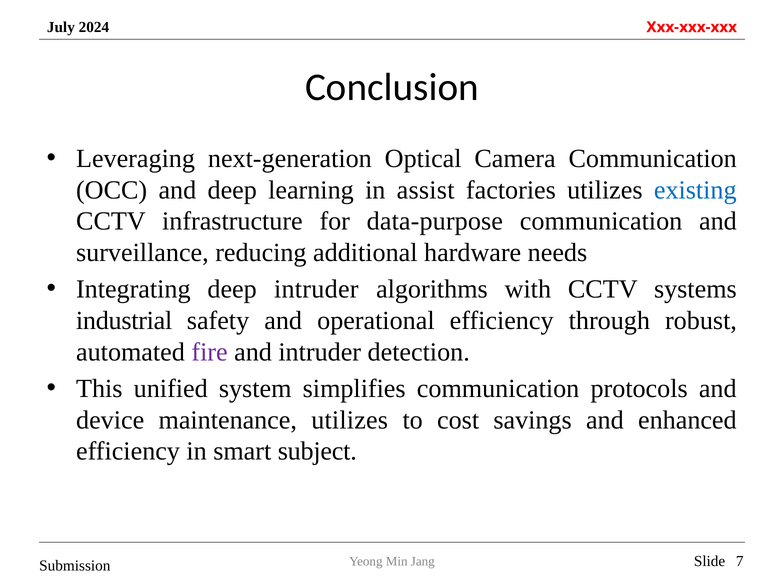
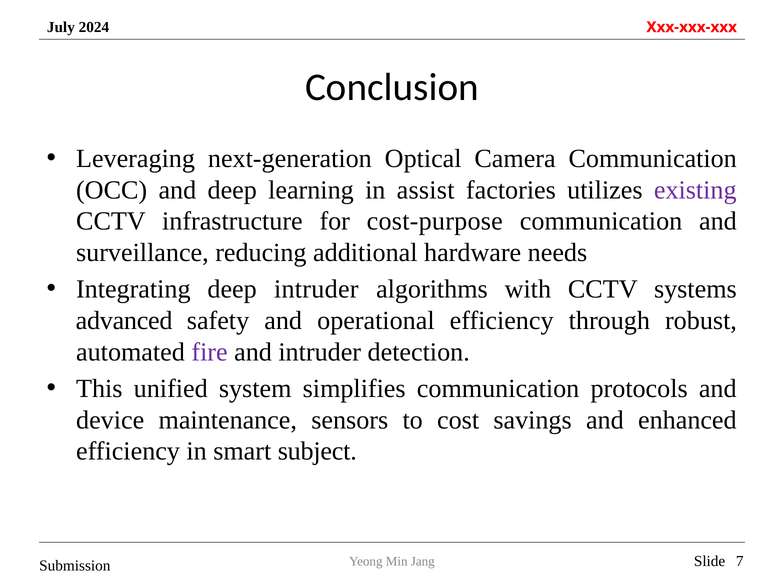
existing colour: blue -> purple
data-purpose: data-purpose -> cost-purpose
industrial: industrial -> advanced
maintenance utilizes: utilizes -> sensors
